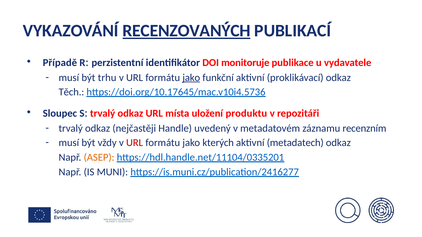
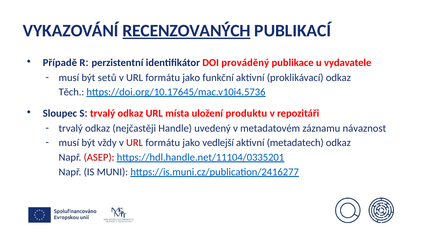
monitoruje: monitoruje -> prováděný
trhu: trhu -> setů
jako at (191, 78) underline: present -> none
recenzním: recenzním -> návaznost
kterých: kterých -> vedlejší
ASEP colour: orange -> red
